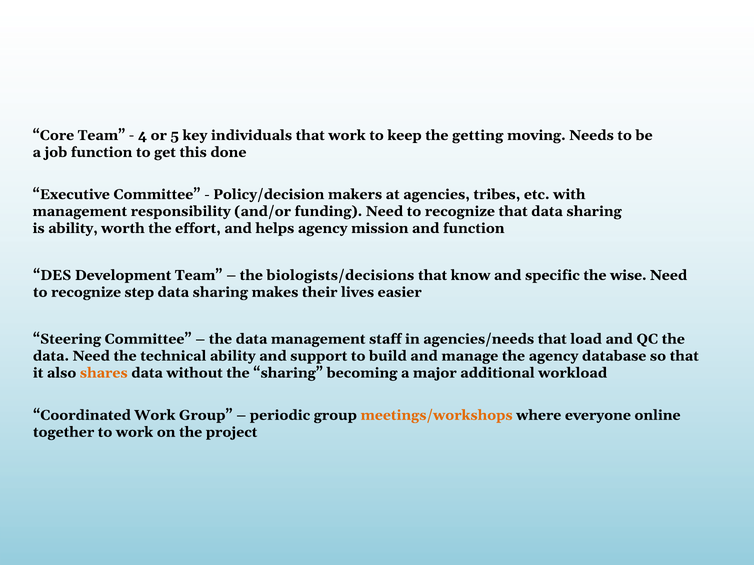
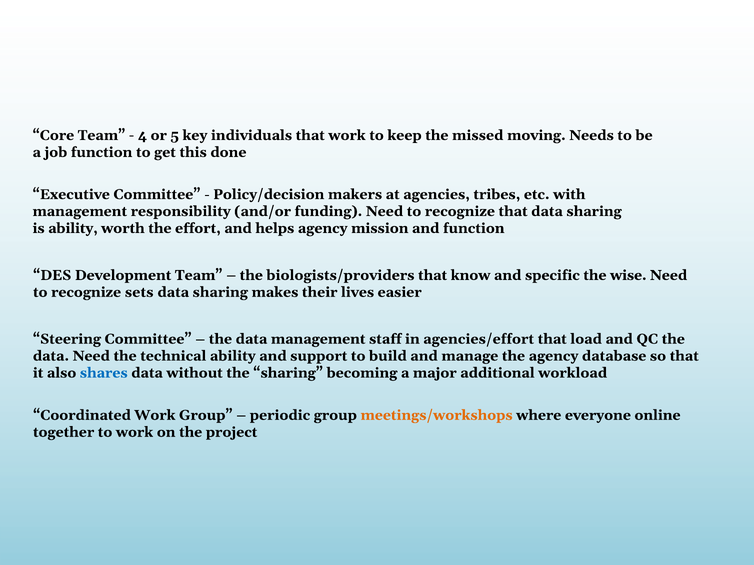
getting: getting -> missed
biologists/decisions: biologists/decisions -> biologists/providers
step: step -> sets
agencies/needs: agencies/needs -> agencies/effort
shares colour: orange -> blue
